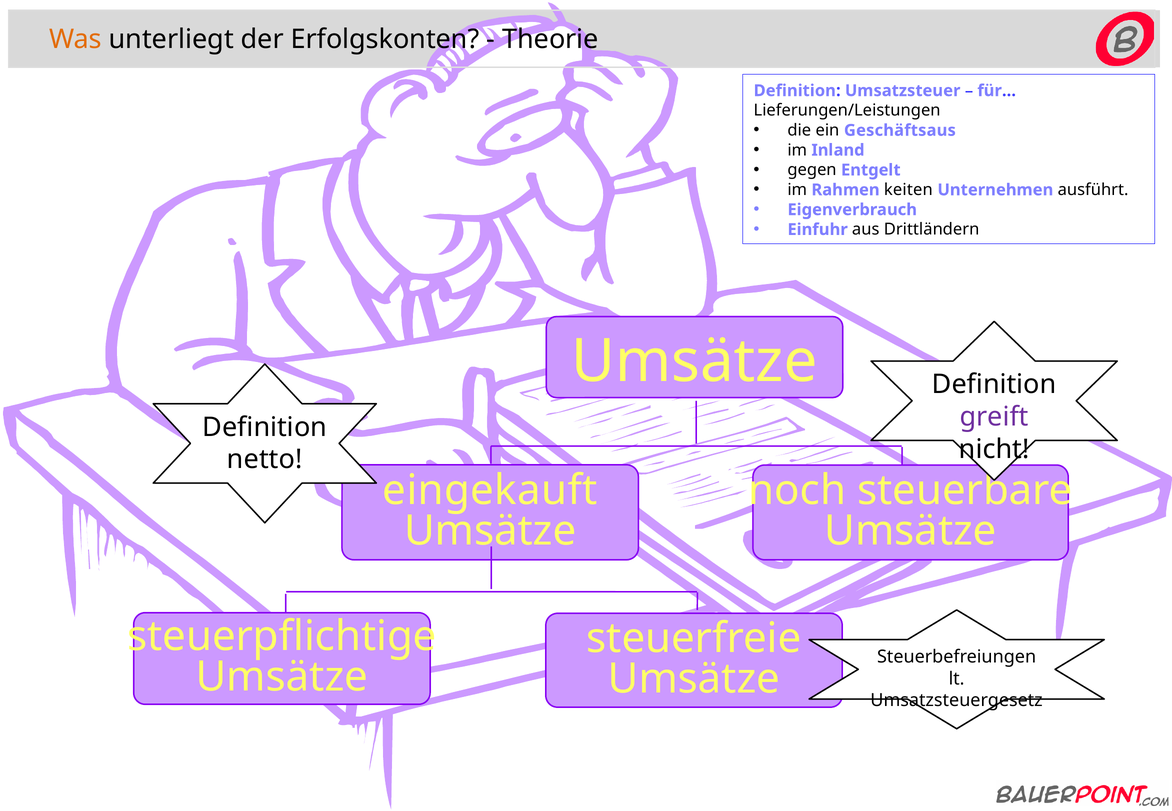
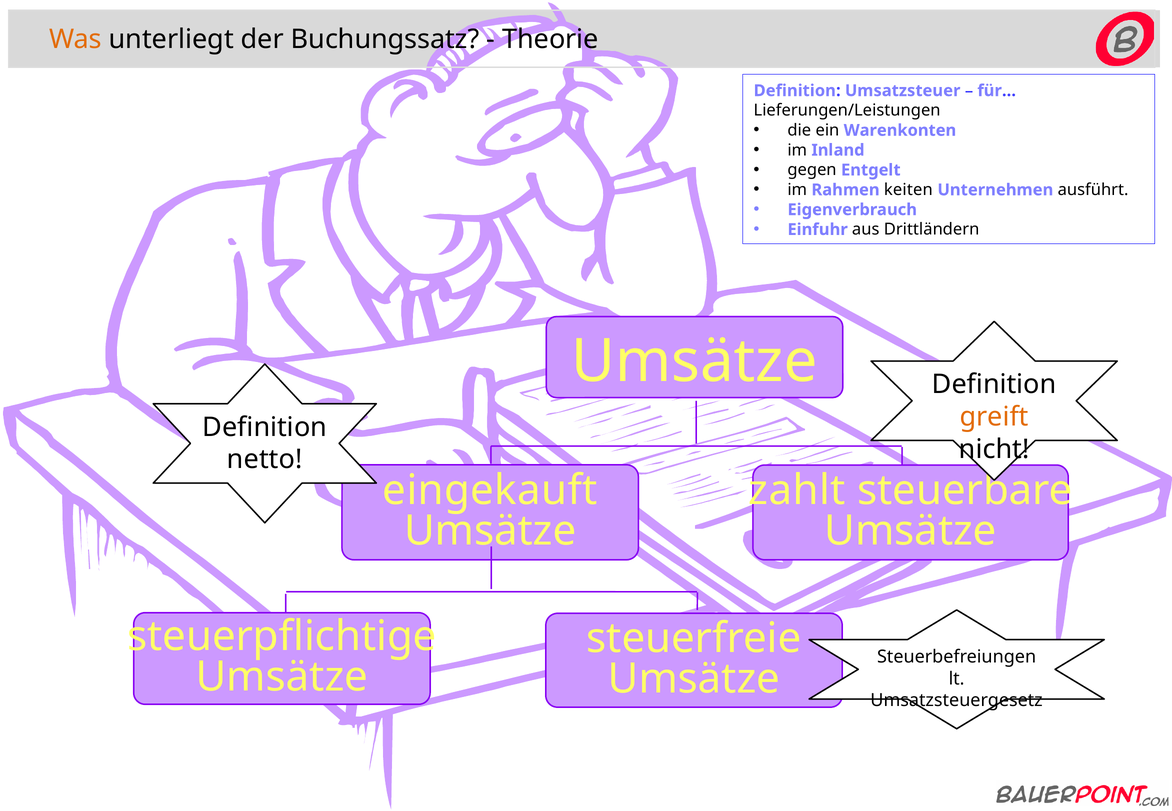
Erfolgskonten: Erfolgskonten -> Buchungssatz
Geschäftsaus: Geschäftsaus -> Warenkonten
greift colour: purple -> orange
noch: noch -> zahlt
